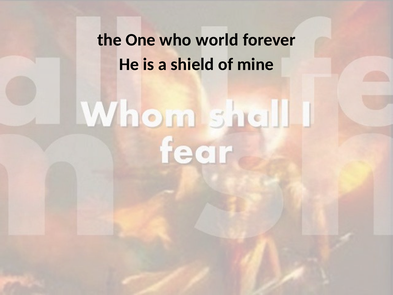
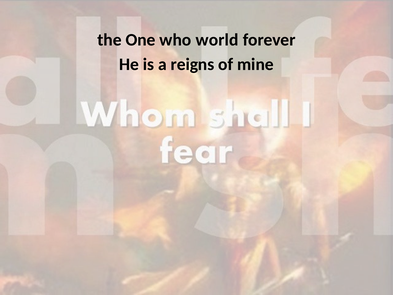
shield: shield -> reigns
